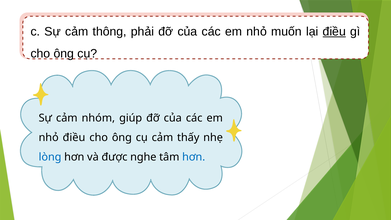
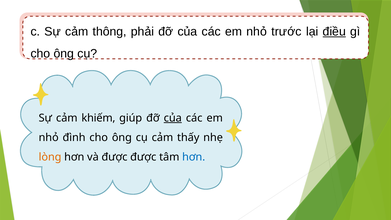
muốn: muốn -> trước
nhóm: nhóm -> khiếm
của at (173, 118) underline: none -> present
nhỏ điều: điều -> đình
lòng colour: blue -> orange
được nghe: nghe -> được
